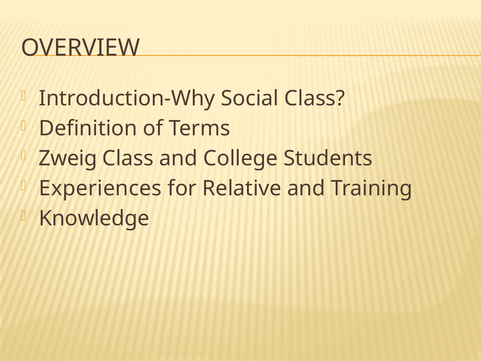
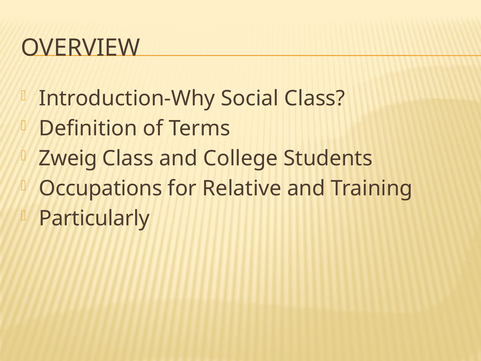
Experiences: Experiences -> Occupations
Knowledge: Knowledge -> Particularly
